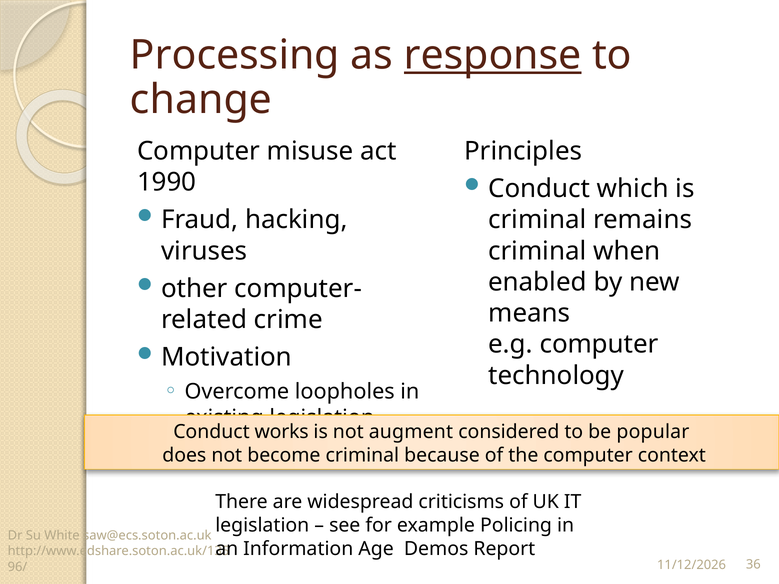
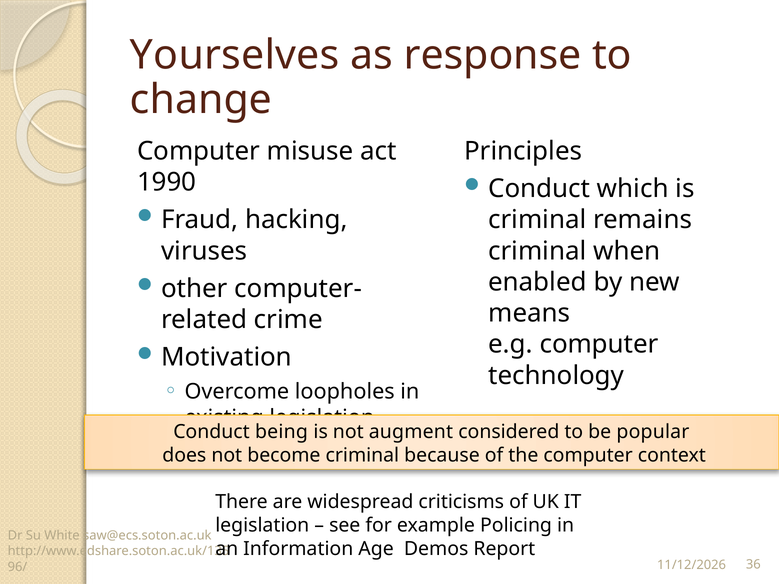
Processing: Processing -> Yourselves
response underline: present -> none
works: works -> being
